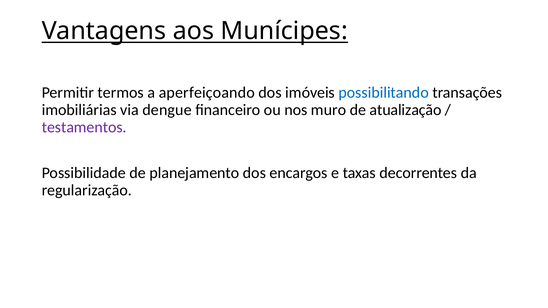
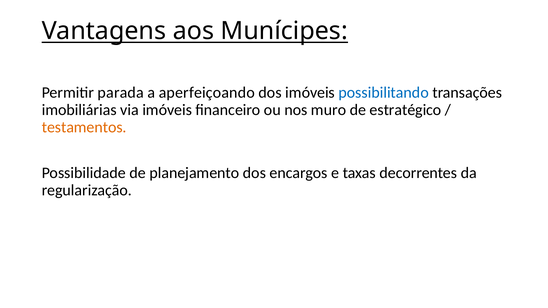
termos: termos -> parada
via dengue: dengue -> imóveis
atualização: atualização -> estratégico
testamentos colour: purple -> orange
